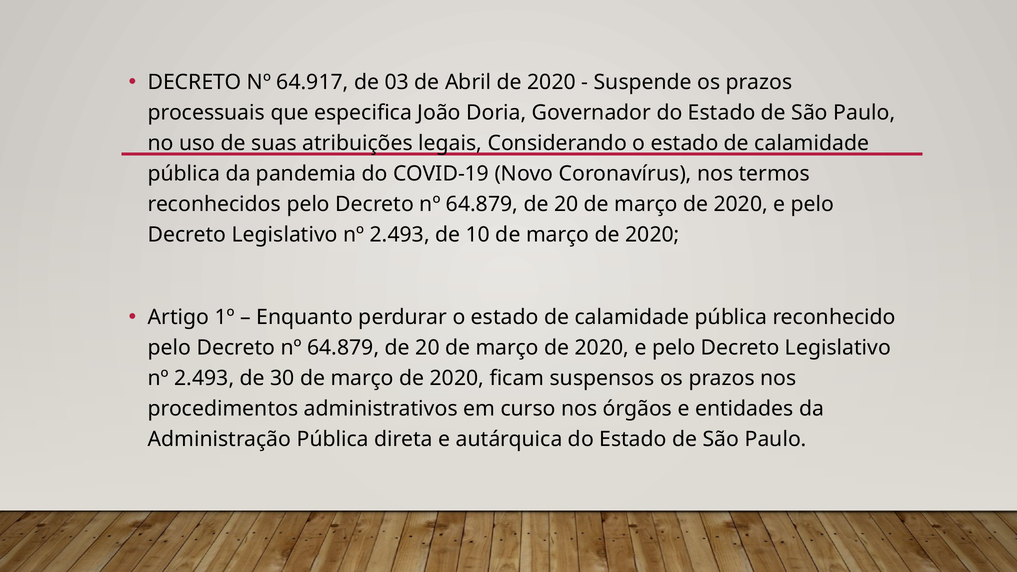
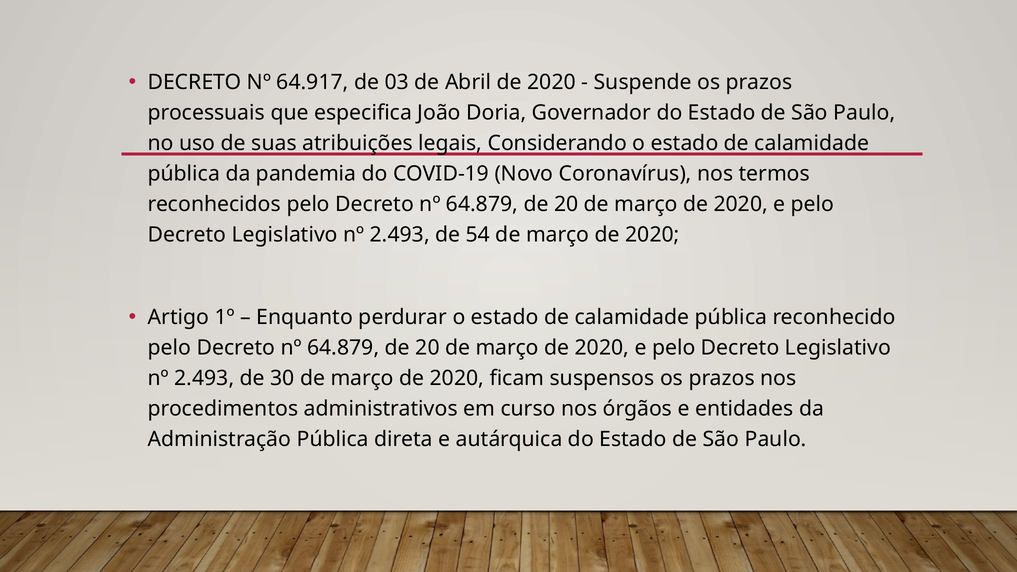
10: 10 -> 54
